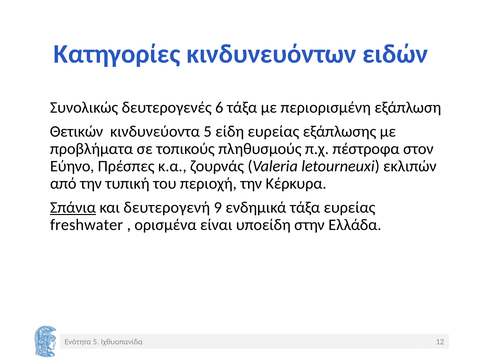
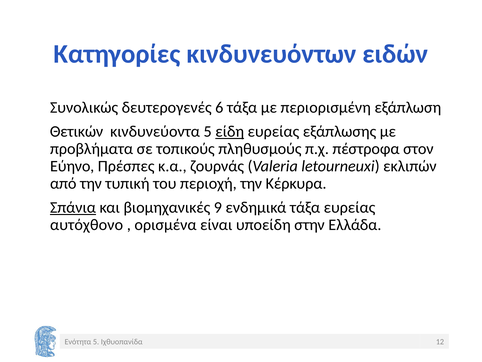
είδη underline: none -> present
δευτερογενή: δευτερογενή -> βιομηχανικές
freshwater: freshwater -> αυτόχθονο
